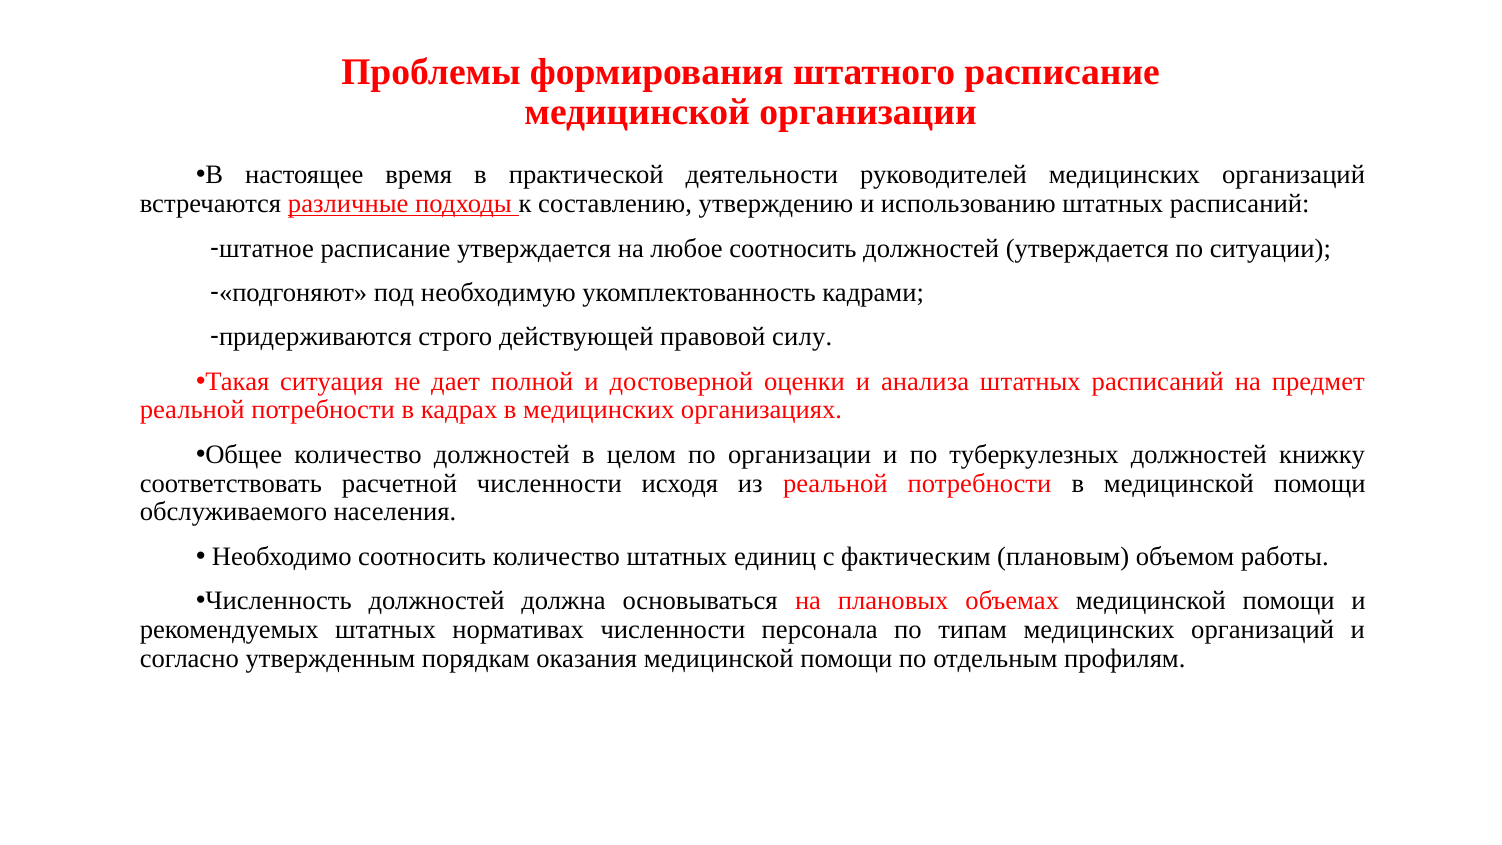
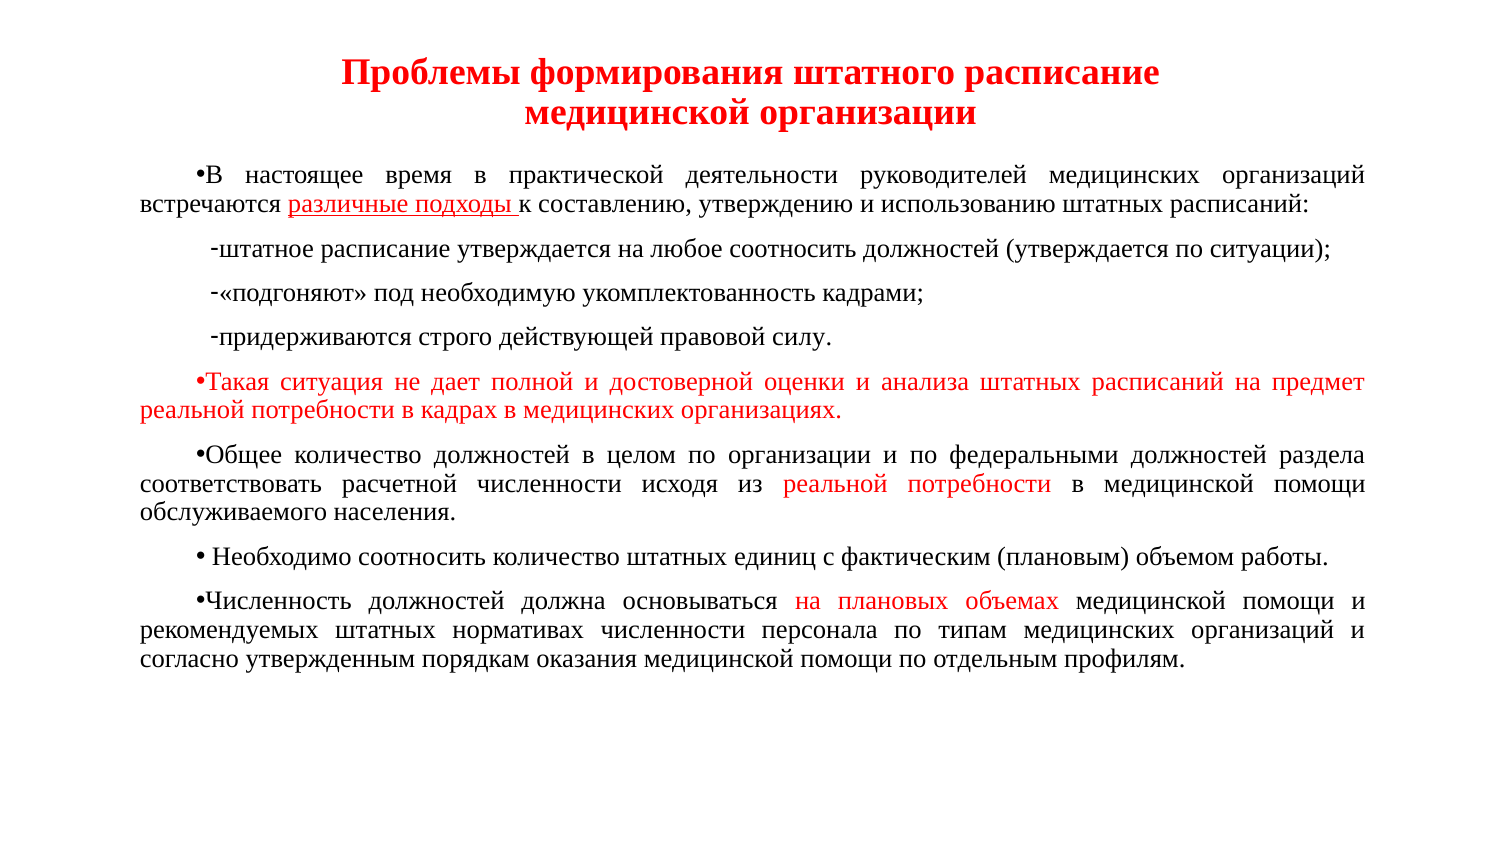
туберкулезных: туберкулезных -> федеральными
книжку: книжку -> раздела
